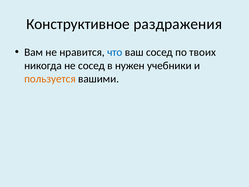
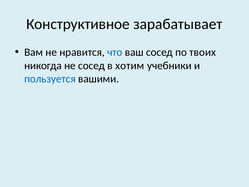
раздражения: раздражения -> зарабатывает
нужен: нужен -> хотим
пользуется colour: orange -> blue
